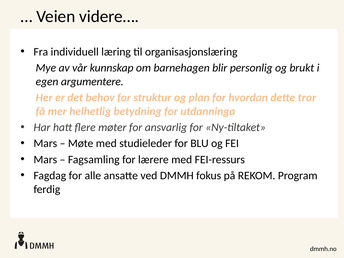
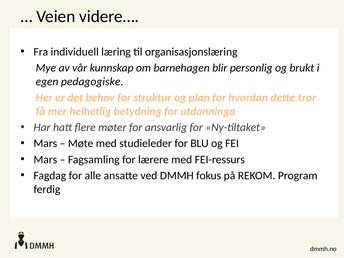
argumentere: argumentere -> pedagogiske
